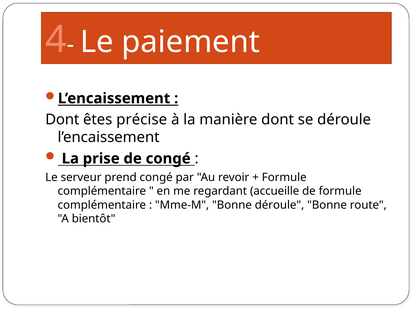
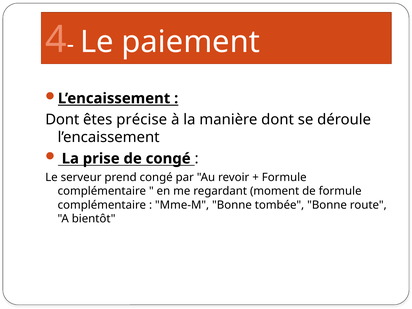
accueille: accueille -> moment
Bonne déroule: déroule -> tombée
